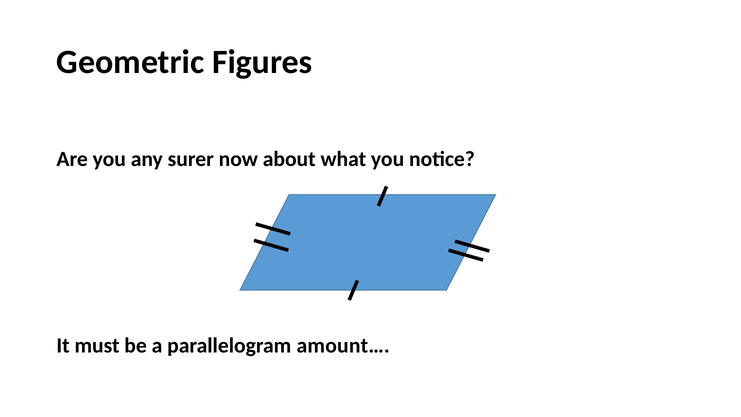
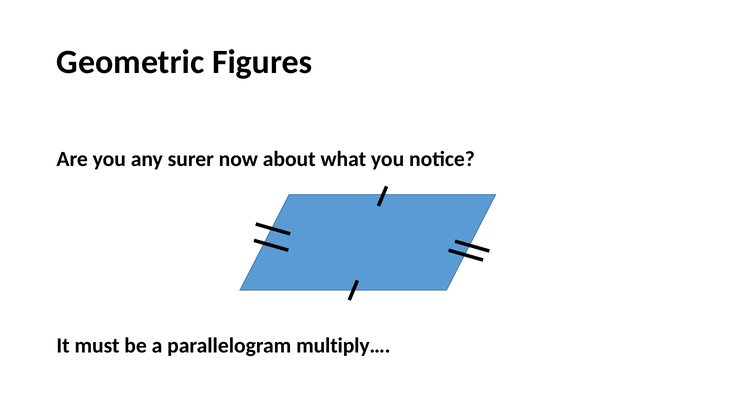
amount…: amount… -> multiply…
